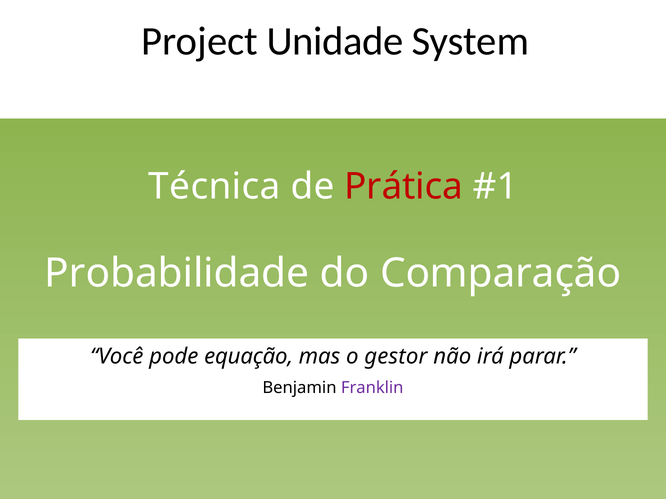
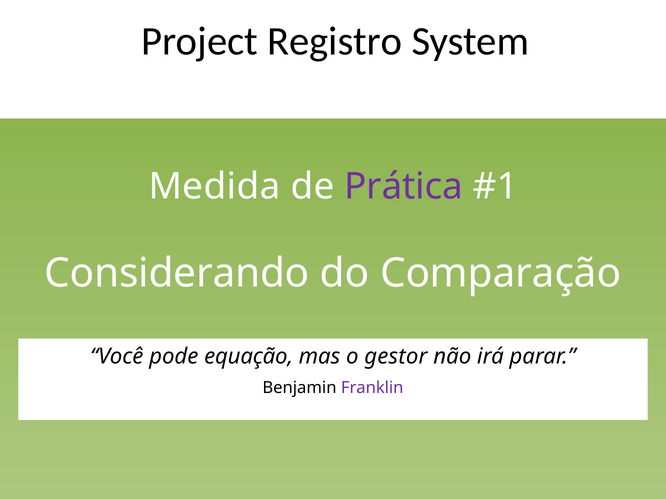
Unidade: Unidade -> Registro
Técnica: Técnica -> Medida
Prática colour: red -> purple
Probabilidade: Probabilidade -> Considerando
